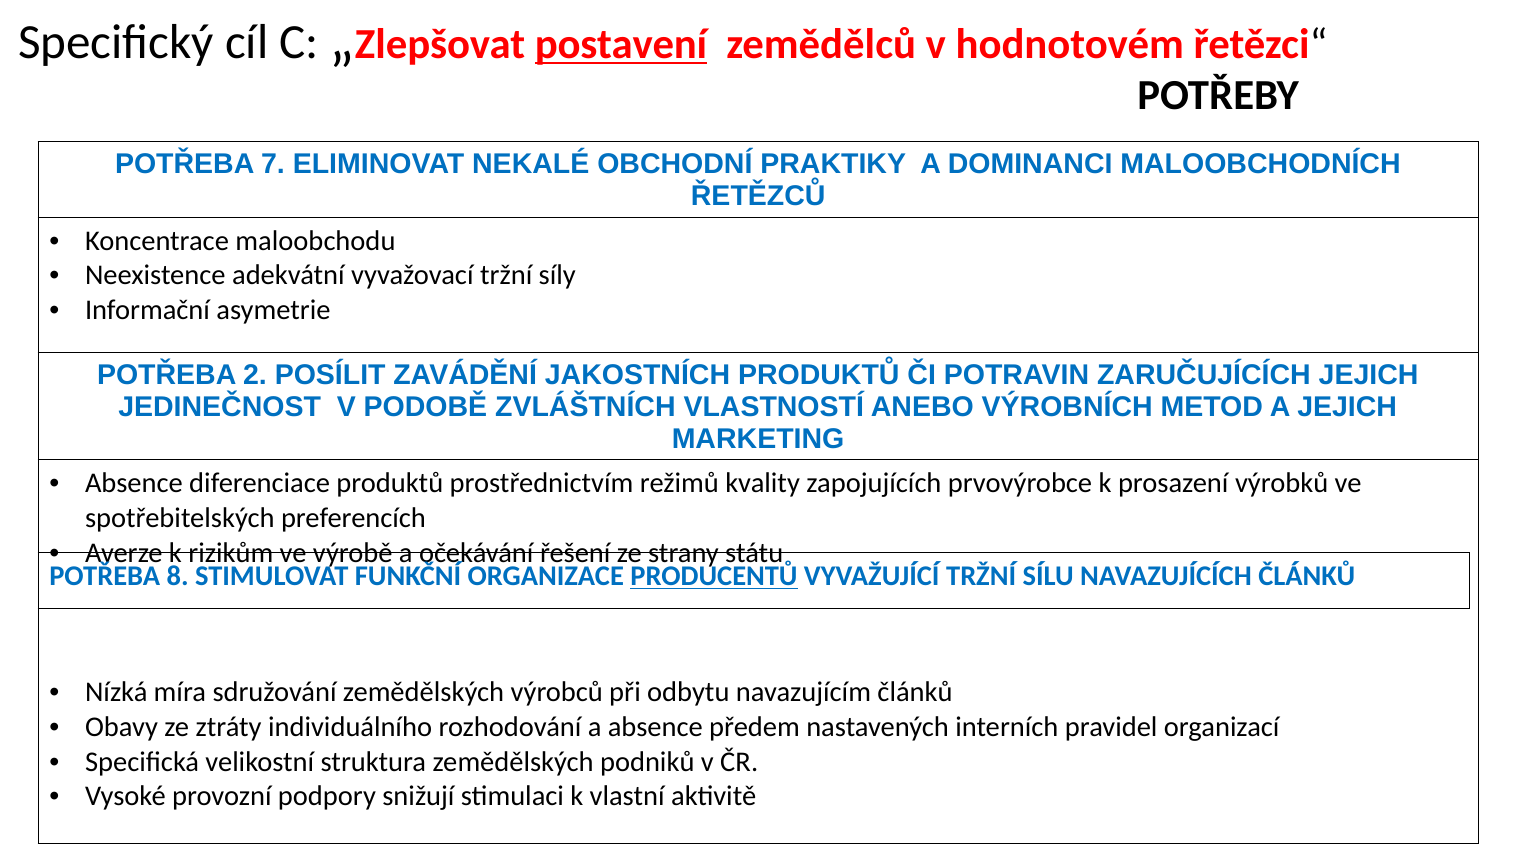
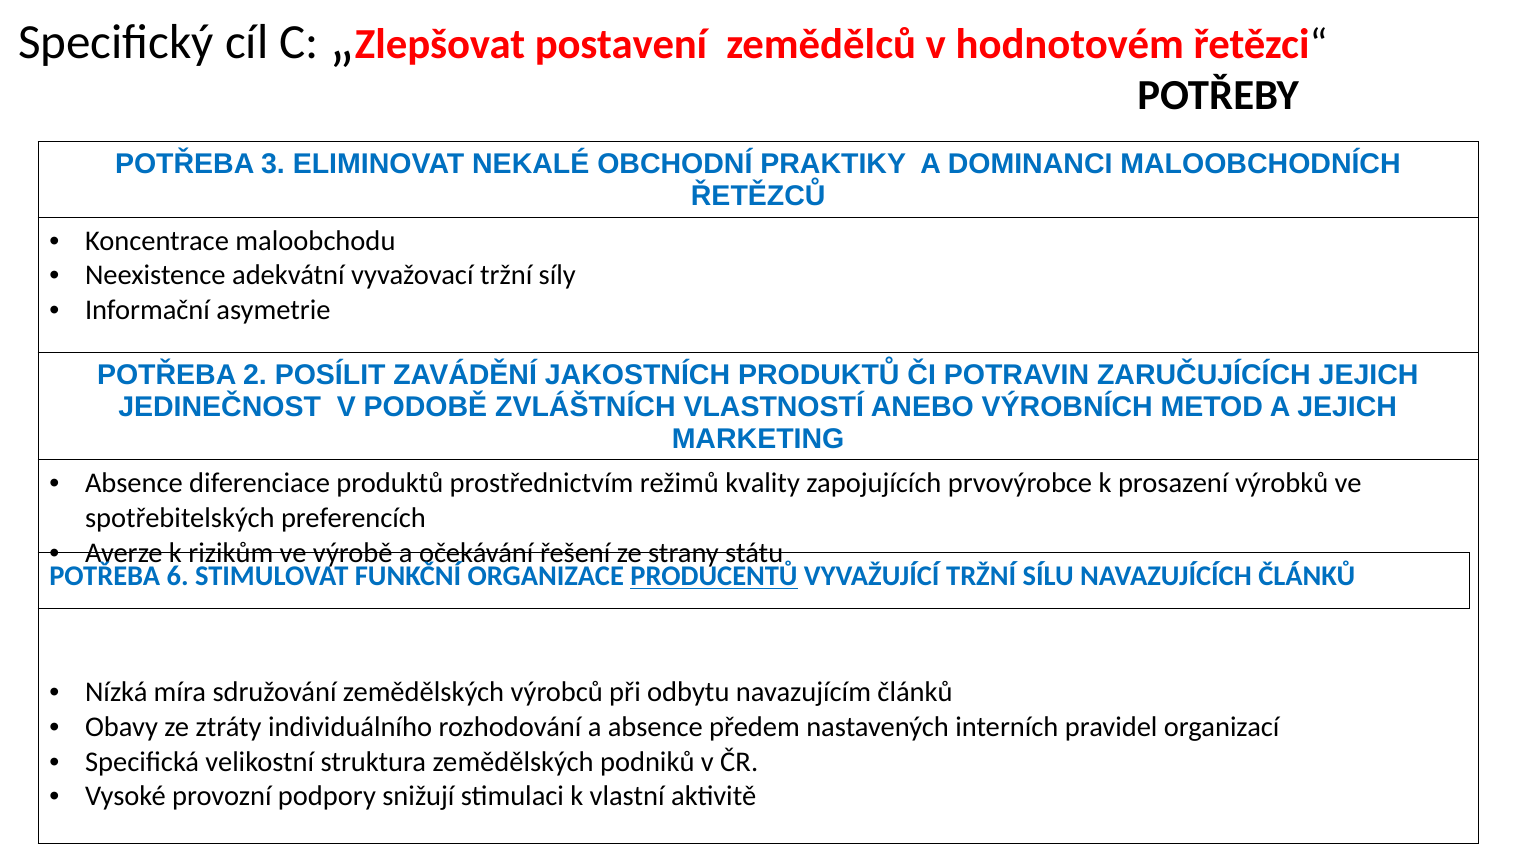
postavení underline: present -> none
7: 7 -> 3
8: 8 -> 6
